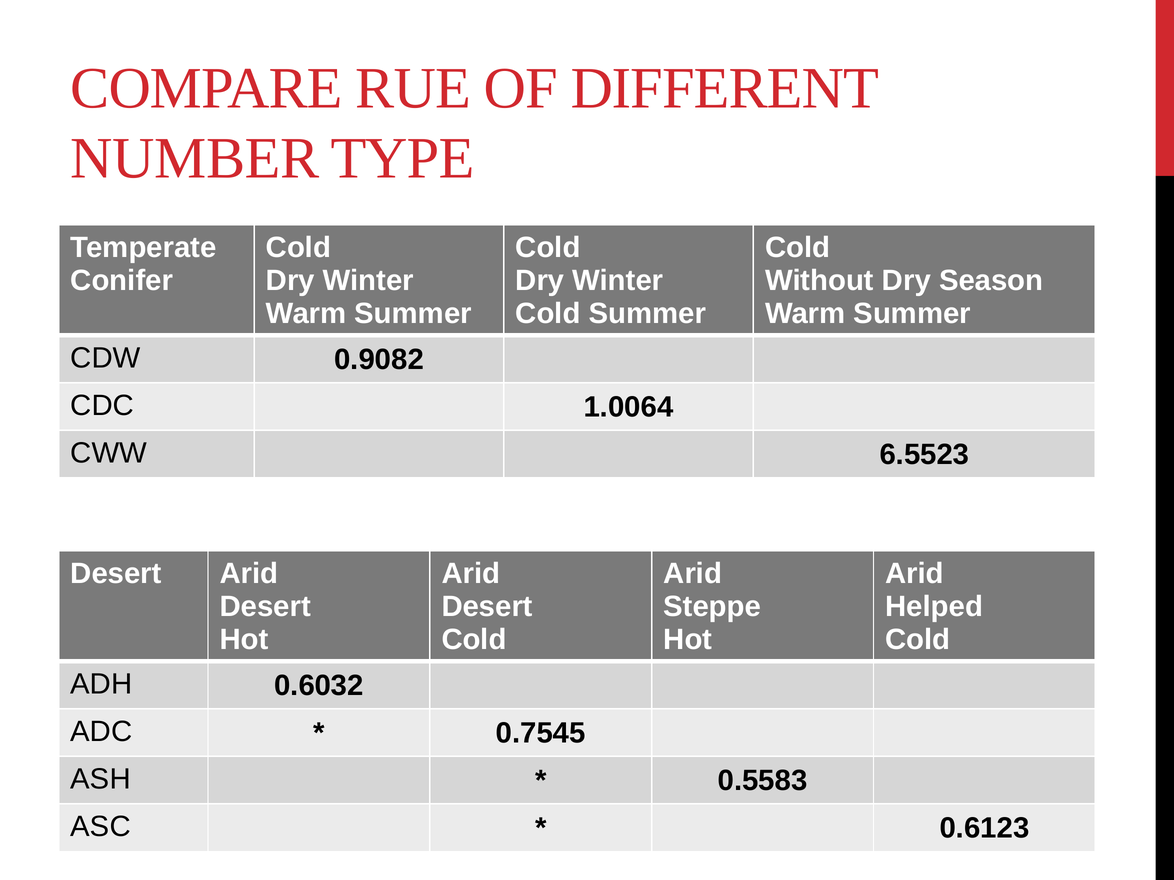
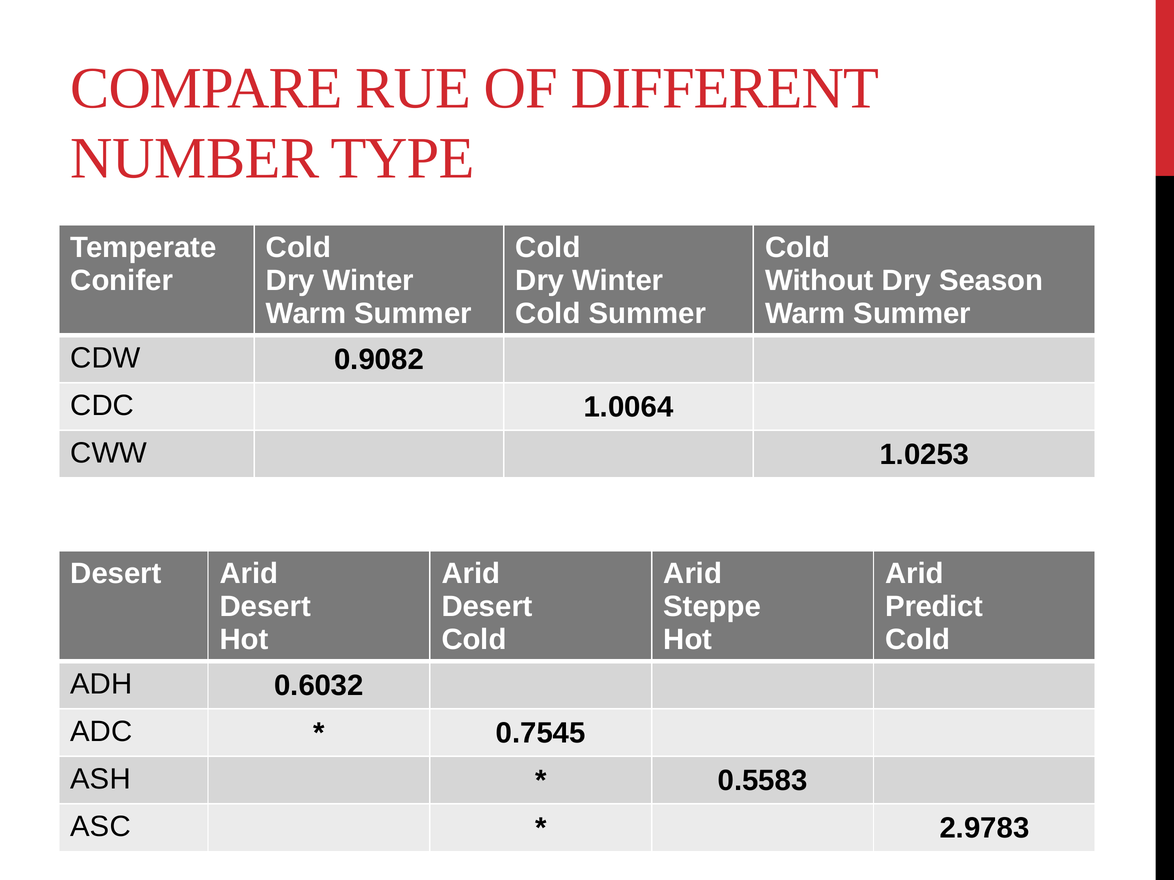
6.5523: 6.5523 -> 1.0253
Helped: Helped -> Predict
0.6123: 0.6123 -> 2.9783
